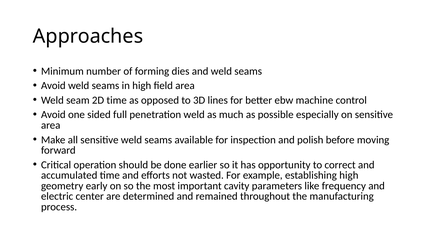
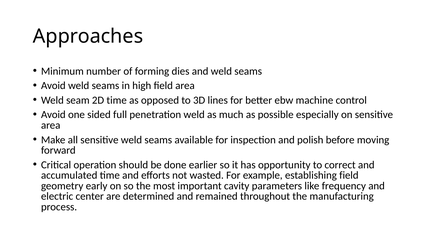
establishing high: high -> field
